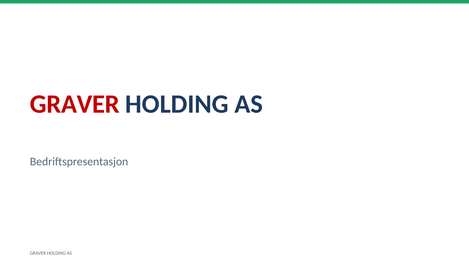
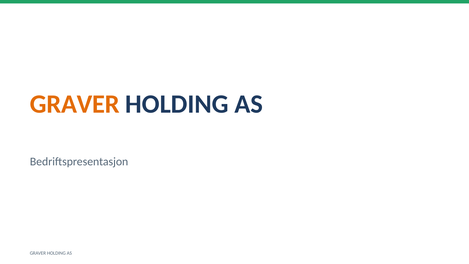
GRAVER at (75, 104) colour: red -> orange
